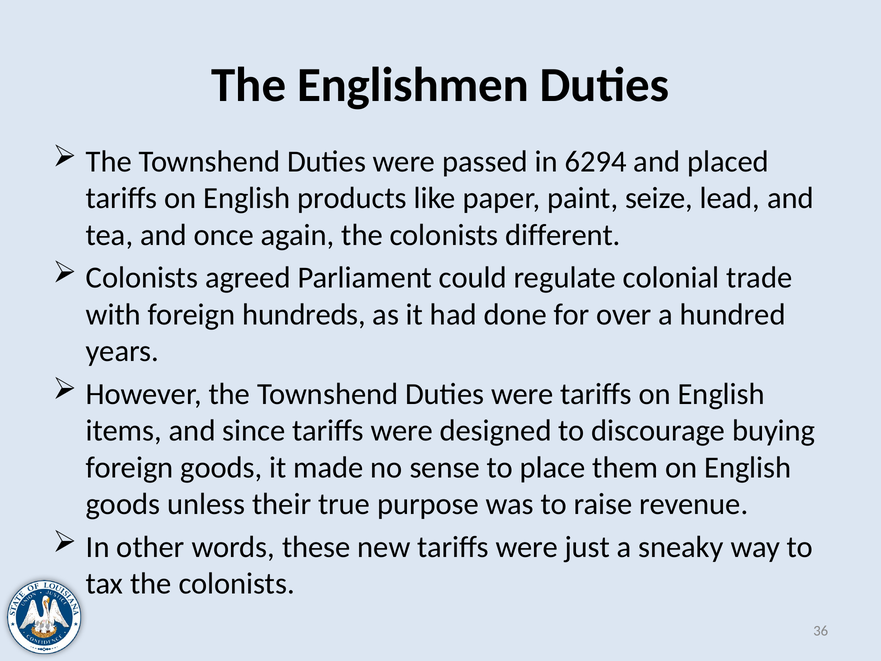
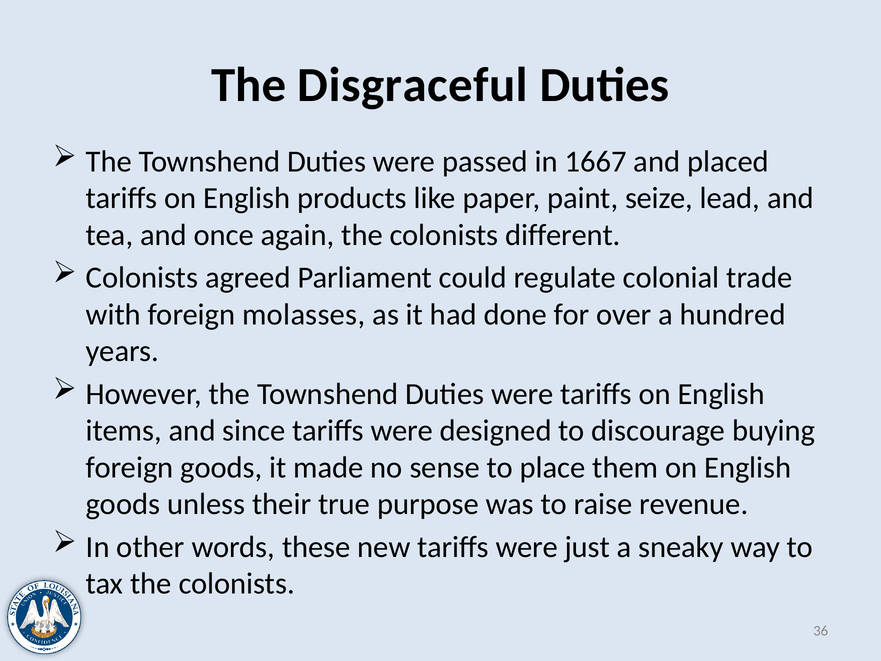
Englishmen: Englishmen -> Disgraceful
6294: 6294 -> 1667
hundreds: hundreds -> molasses
